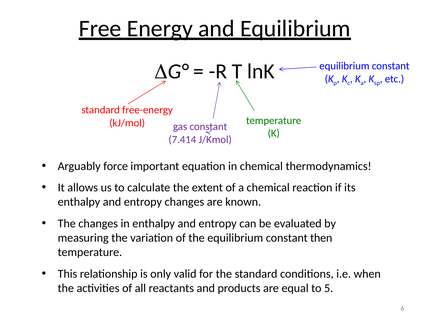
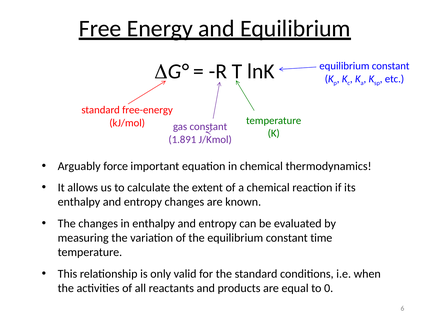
7.414: 7.414 -> 1.891
then: then -> time
5: 5 -> 0
